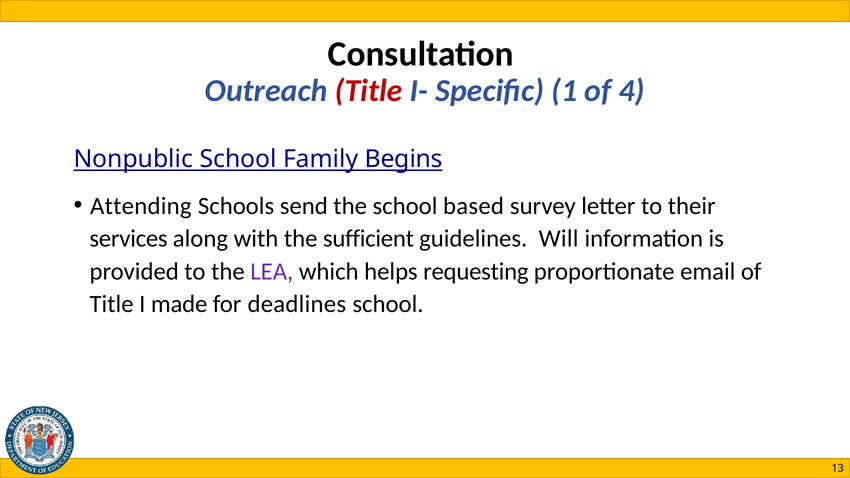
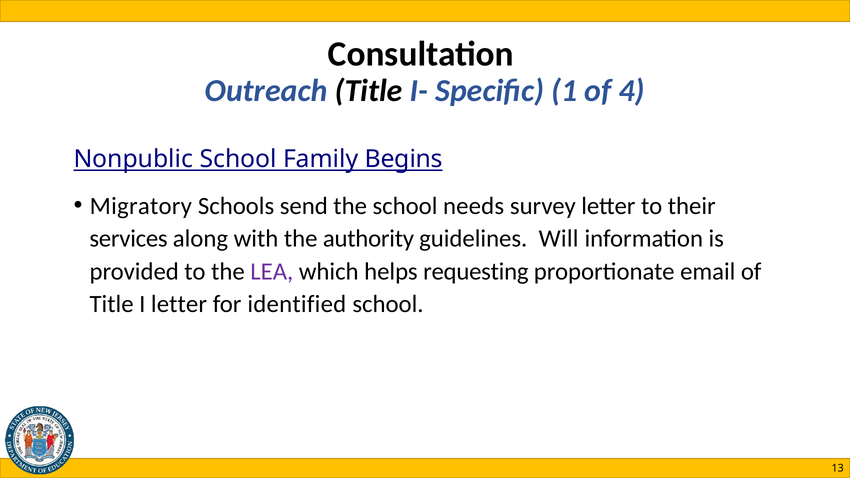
Title at (369, 91) colour: red -> black
Attending: Attending -> Migratory
based: based -> needs
sufficient: sufficient -> authority
I made: made -> letter
deadlines: deadlines -> identified
